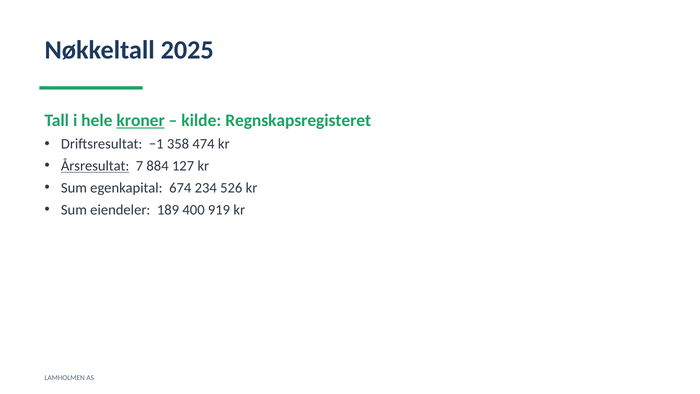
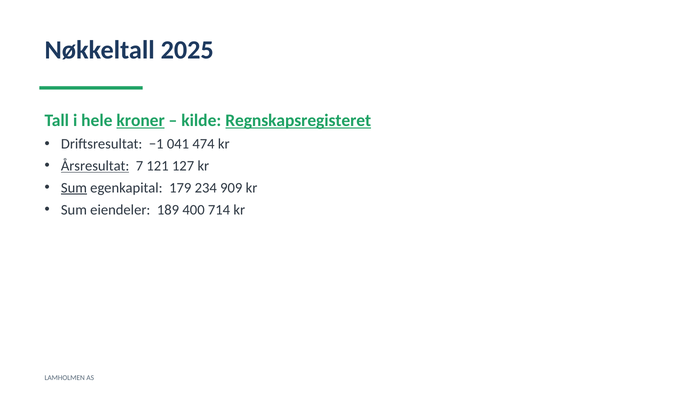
Regnskapsregisteret underline: none -> present
358: 358 -> 041
884: 884 -> 121
Sum at (74, 188) underline: none -> present
674: 674 -> 179
526: 526 -> 909
919: 919 -> 714
